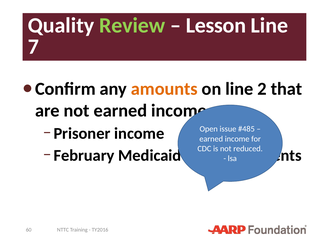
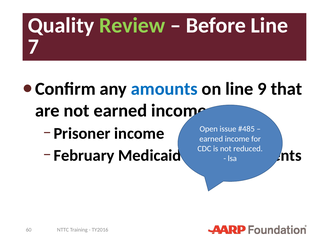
Lesson: Lesson -> Before
amounts colour: orange -> blue
2: 2 -> 9
